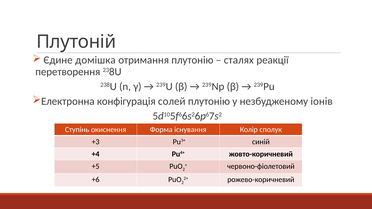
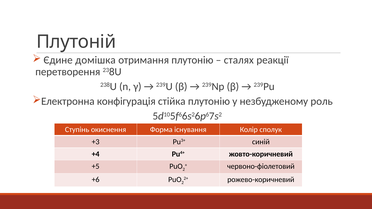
солей: солей -> стійка
іонів: іонів -> роль
